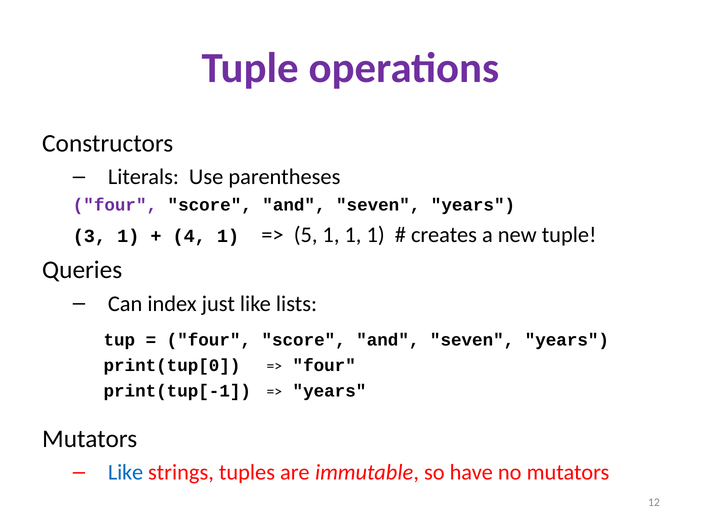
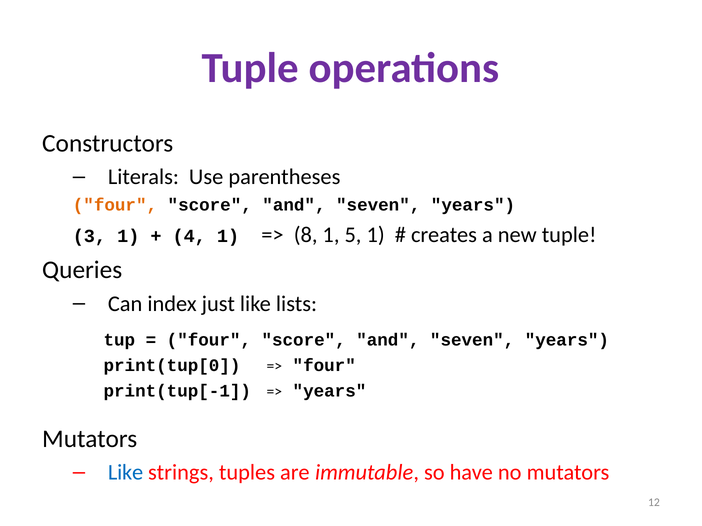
four at (115, 205) colour: purple -> orange
5: 5 -> 8
1 at (353, 235): 1 -> 5
